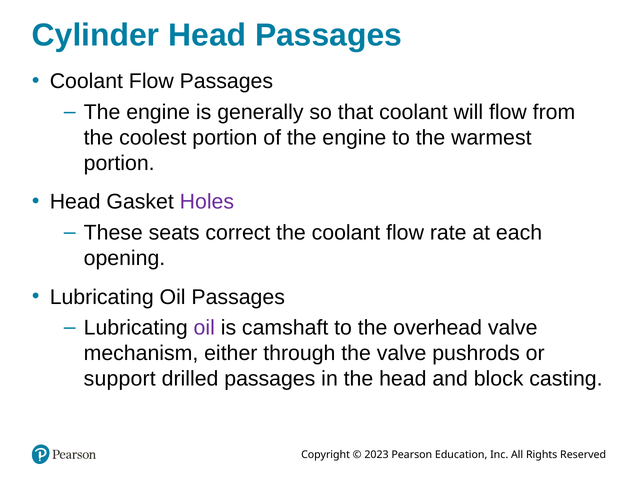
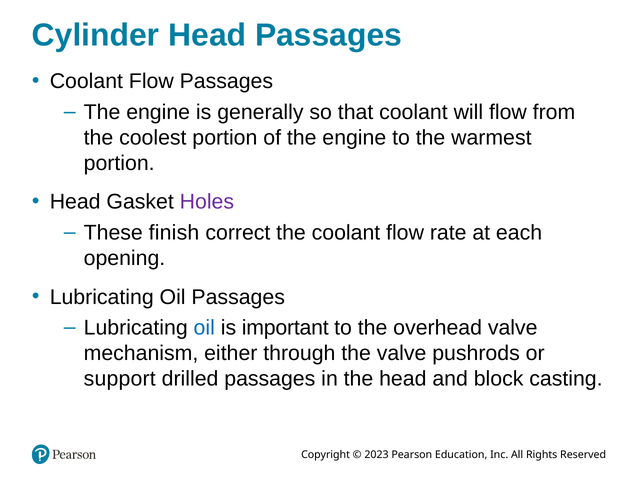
seats: seats -> finish
oil at (204, 328) colour: purple -> blue
camshaft: camshaft -> important
